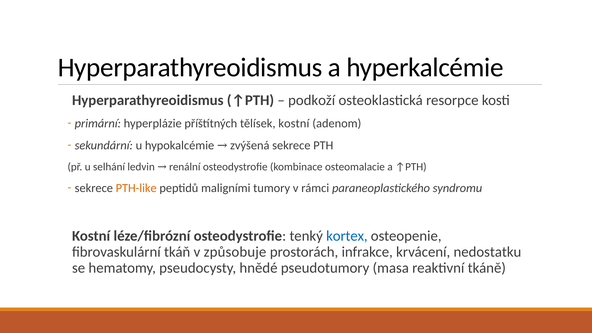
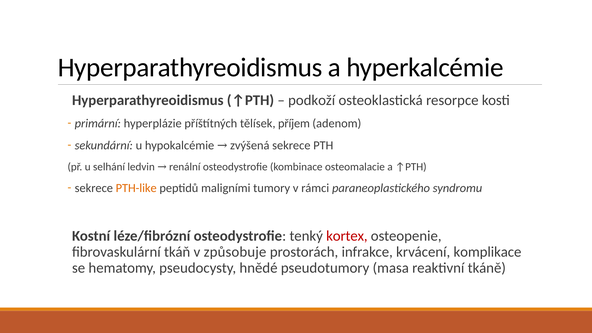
tělísek kostní: kostní -> příjem
kortex colour: blue -> red
nedostatku: nedostatku -> komplikace
